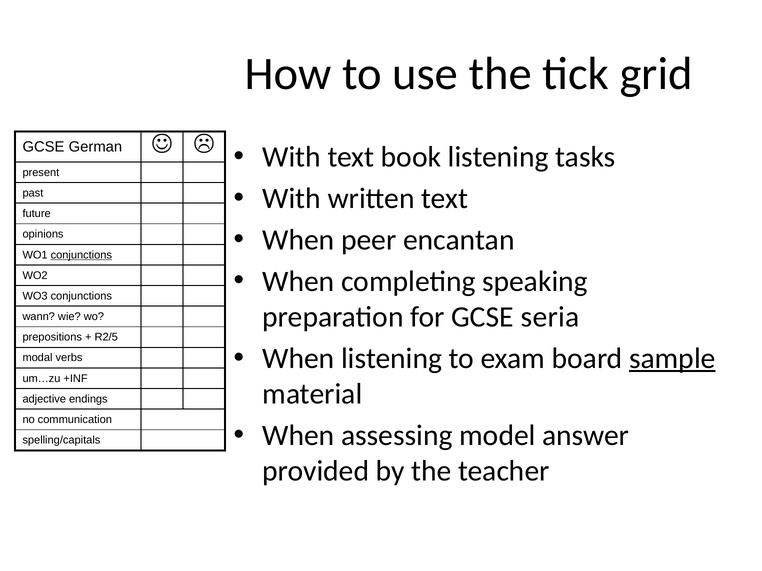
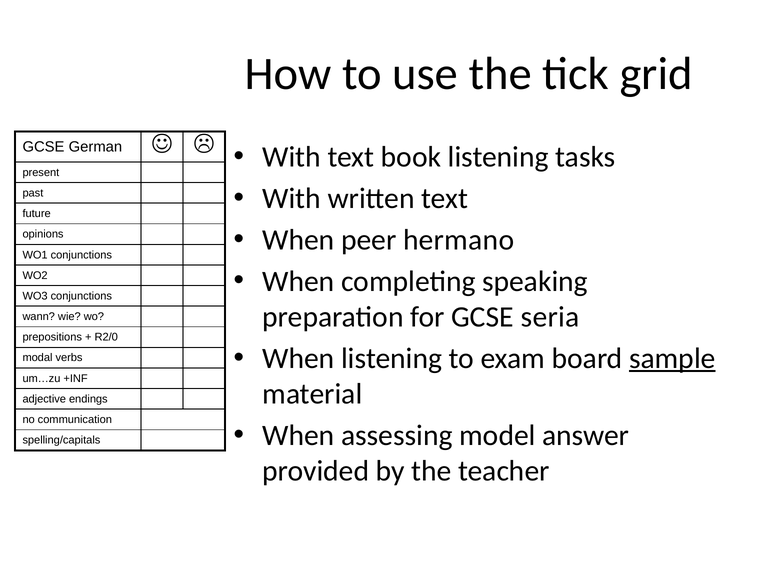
encantan: encantan -> hermano
conjunctions at (81, 255) underline: present -> none
R2/5: R2/5 -> R2/0
